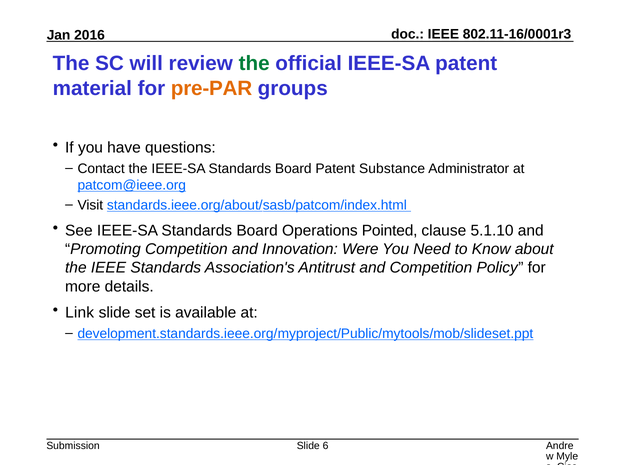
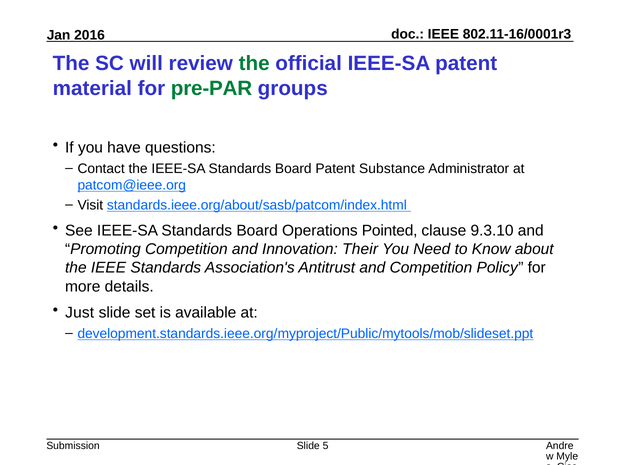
pre-PAR colour: orange -> green
5.1.10: 5.1.10 -> 9.3.10
Were: Were -> Their
Link: Link -> Just
6: 6 -> 5
